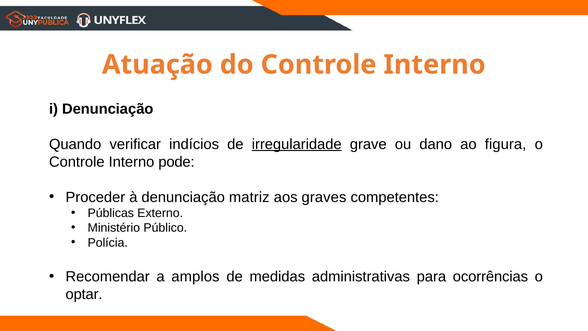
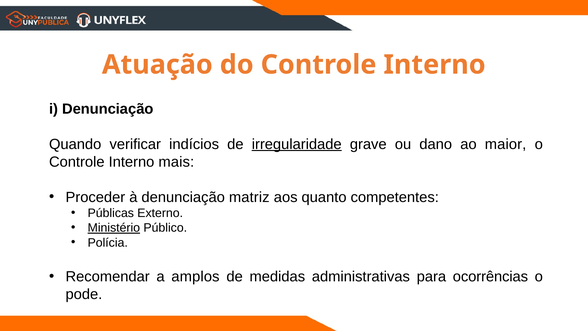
figura: figura -> maior
pode: pode -> mais
graves: graves -> quanto
Ministério underline: none -> present
optar: optar -> pode
